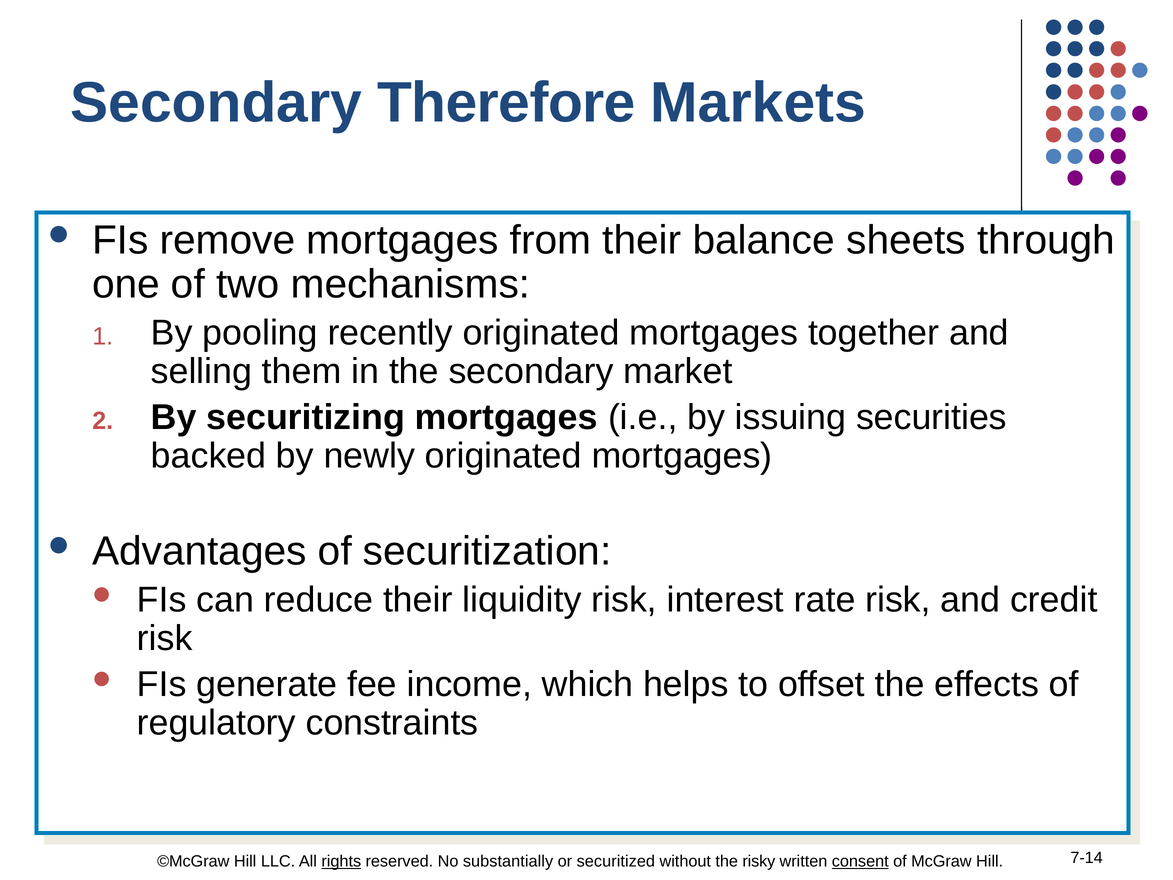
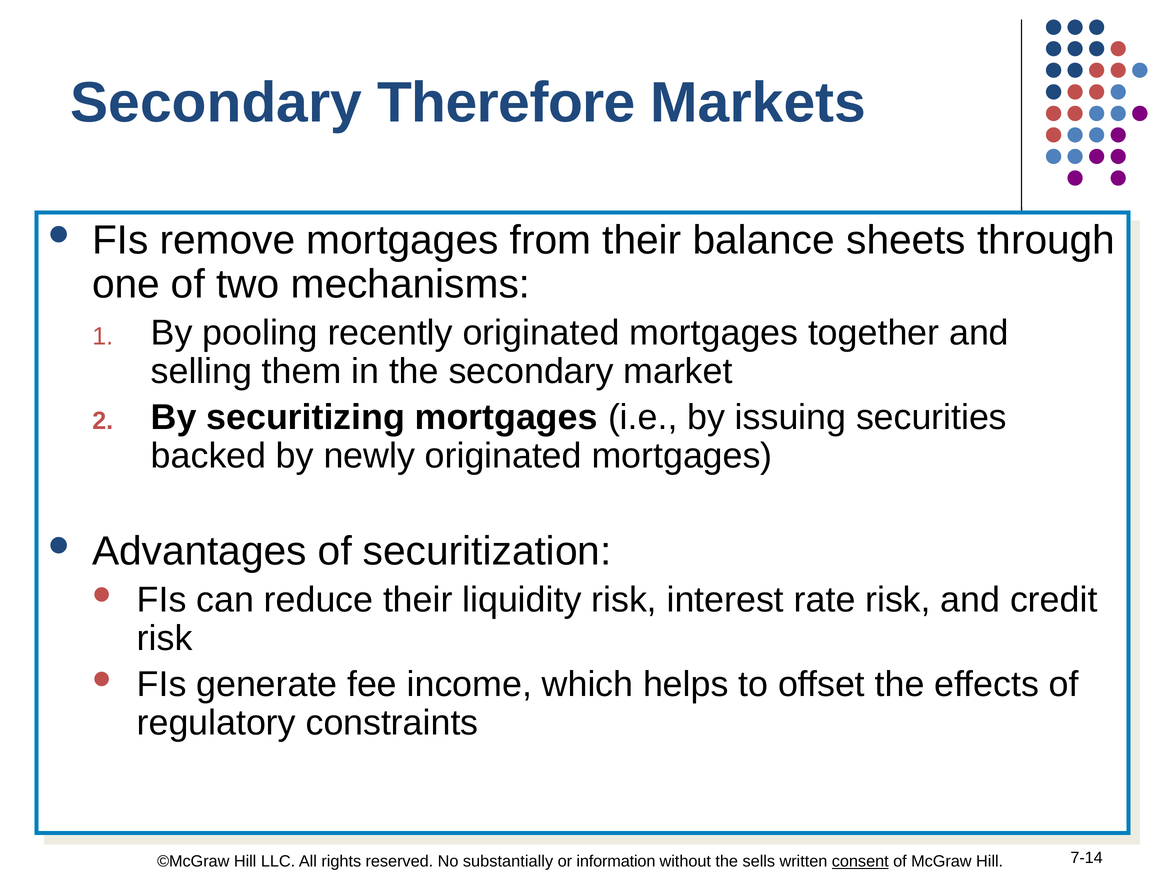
rights underline: present -> none
securitized: securitized -> information
risky: risky -> sells
